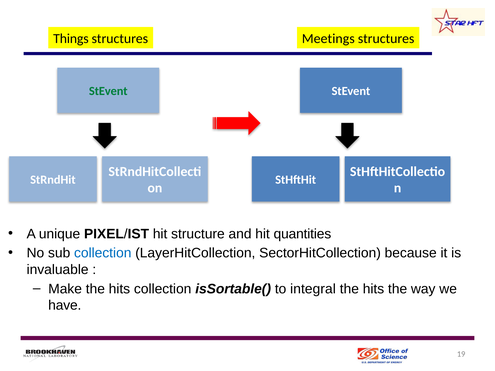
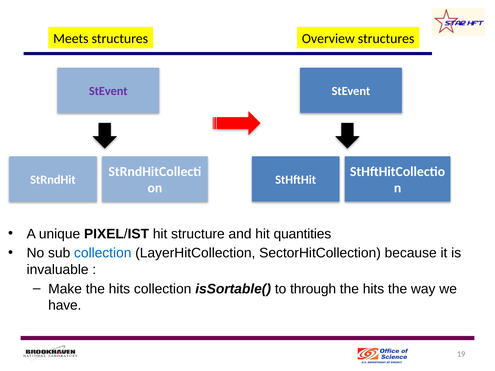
Things: Things -> Meets
Meetings: Meetings -> Overview
StEvent at (108, 91) colour: green -> purple
integral: integral -> through
